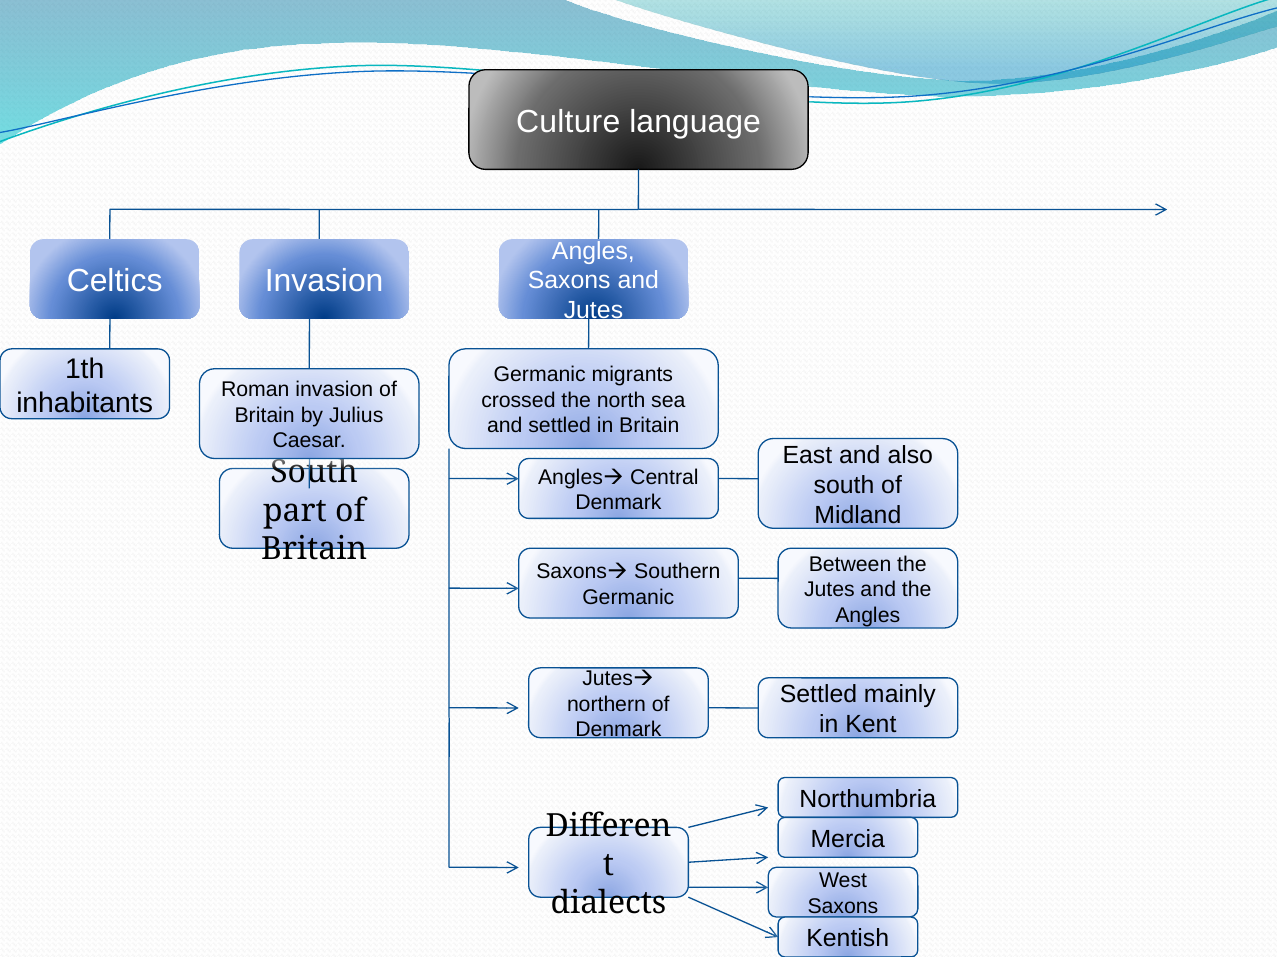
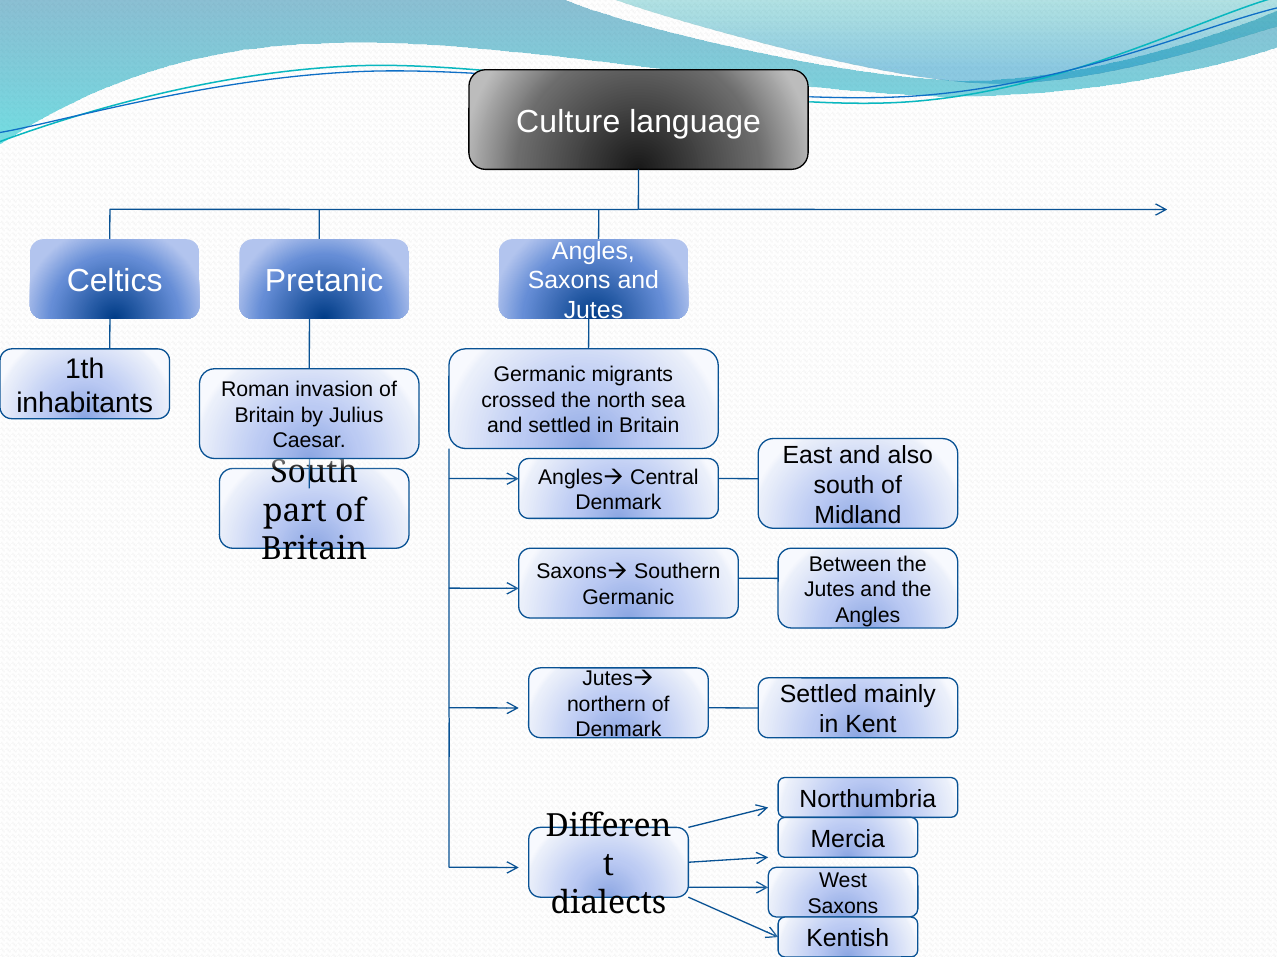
Celtics Invasion: Invasion -> Pretanic
